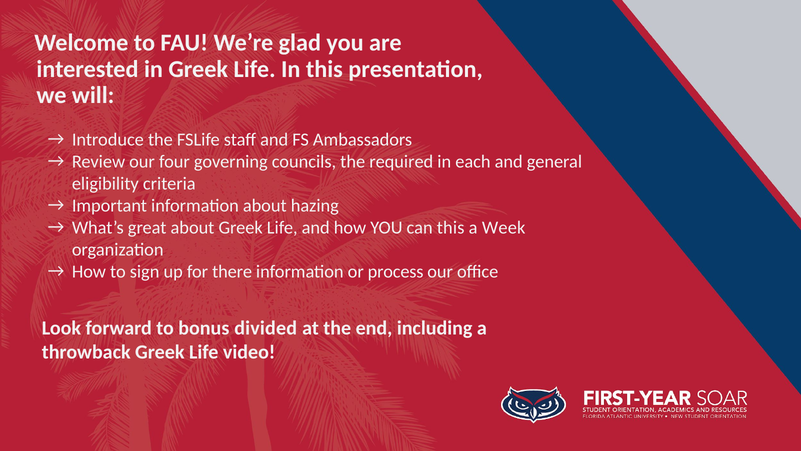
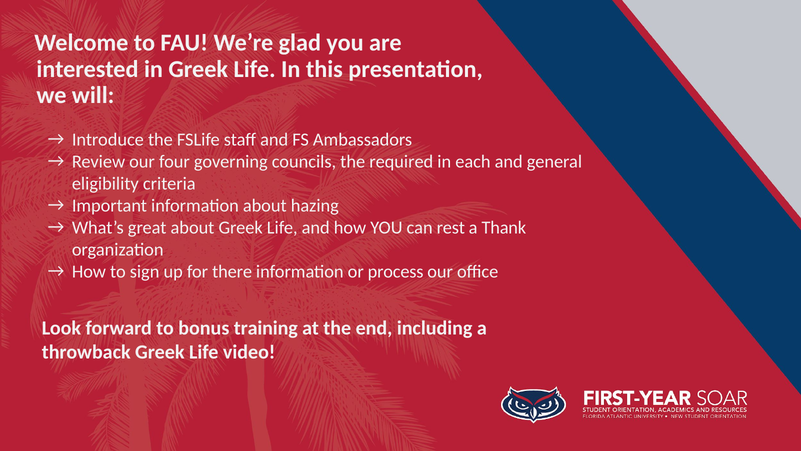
can this: this -> rest
Week: Week -> Thank
divided: divided -> training
